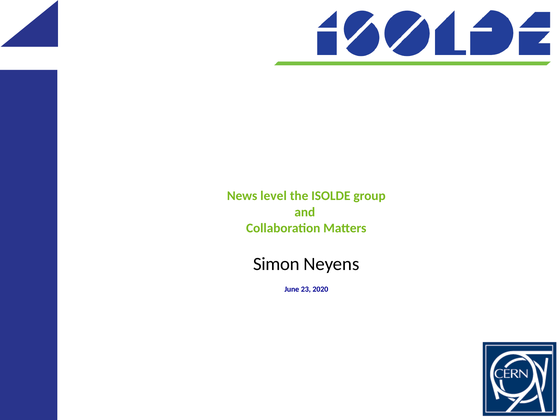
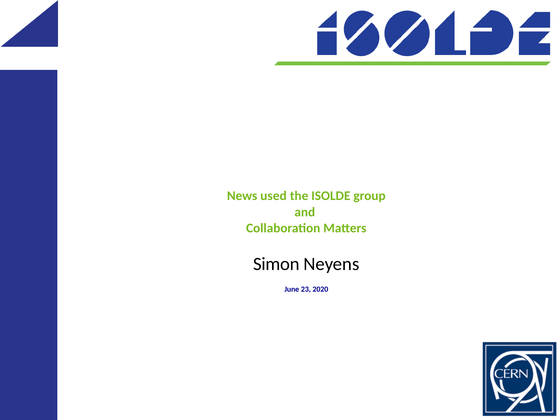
level: level -> used
